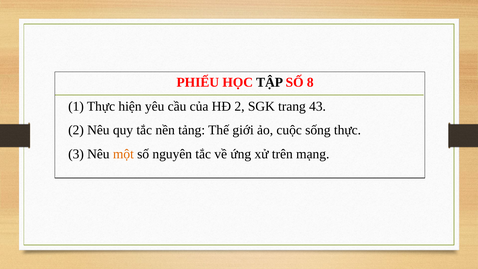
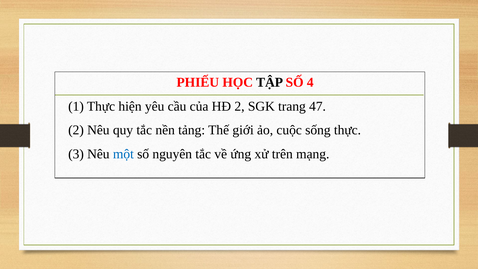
8: 8 -> 4
43: 43 -> 47
một colour: orange -> blue
